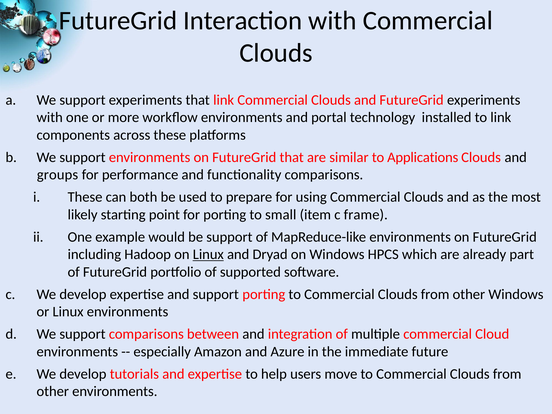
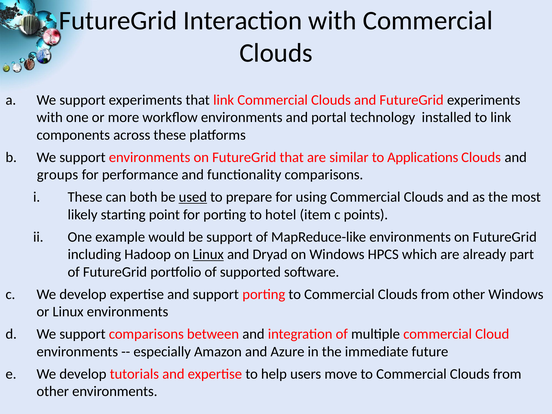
used underline: none -> present
small: small -> hotel
frame: frame -> points
